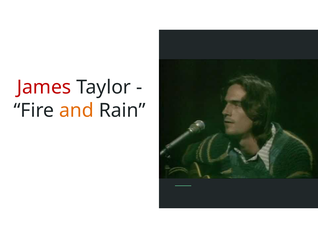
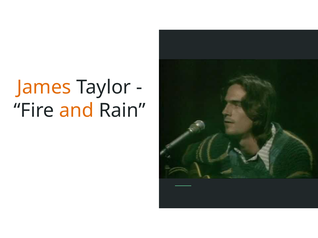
James colour: red -> orange
